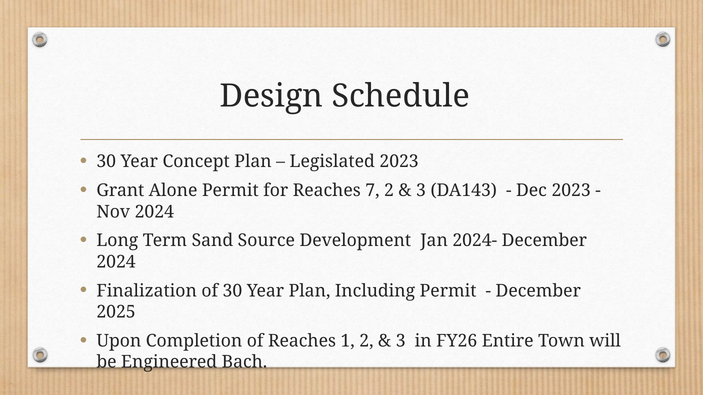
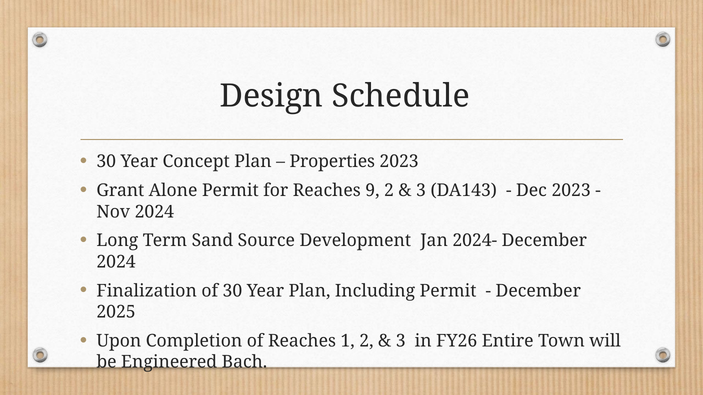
Legislated: Legislated -> Properties
7: 7 -> 9
